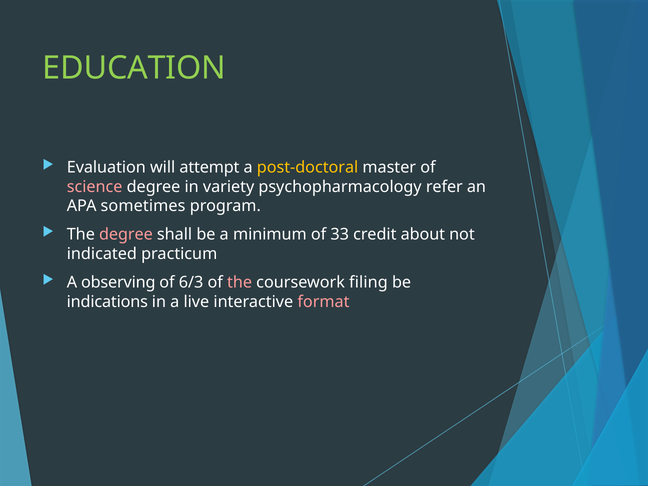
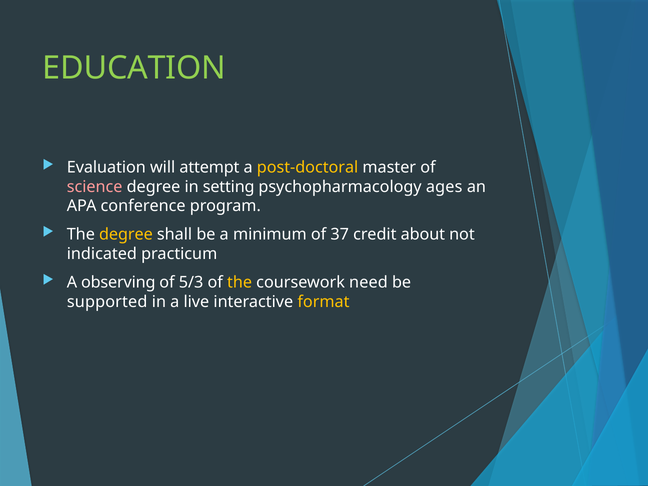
variety: variety -> setting
refer: refer -> ages
sometimes: sometimes -> conference
degree at (126, 235) colour: pink -> yellow
33: 33 -> 37
6/3: 6/3 -> 5/3
the at (240, 282) colour: pink -> yellow
filing: filing -> need
indications: indications -> supported
format colour: pink -> yellow
